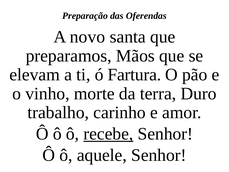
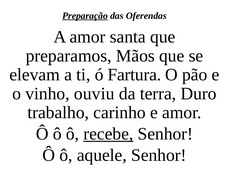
Preparação underline: none -> present
A novo: novo -> amor
morte: morte -> ouviu
